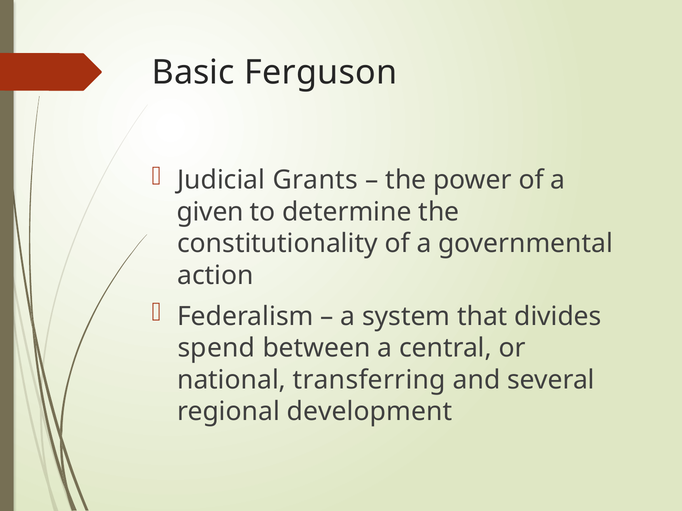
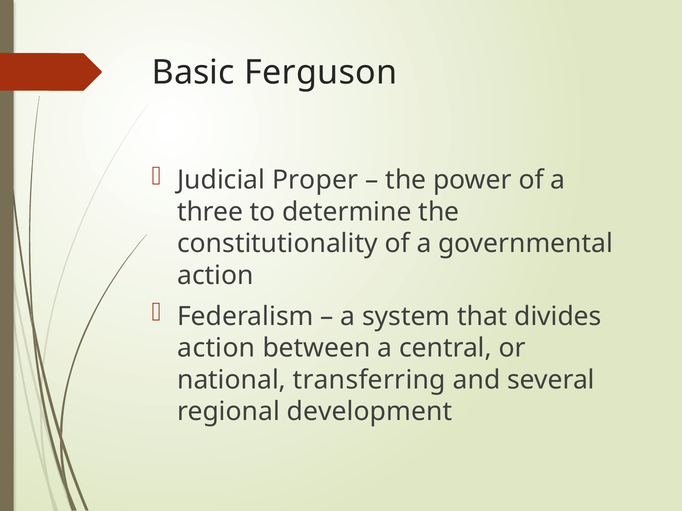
Grants: Grants -> Proper
given: given -> three
spend at (216, 349): spend -> action
